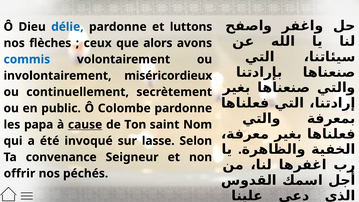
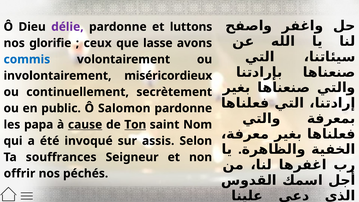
délie colour: blue -> purple
flèches: flèches -> glorifie
alors: alors -> lasse
Colombe: Colombe -> Salomon
Ton underline: none -> present
lasse: lasse -> assis
convenance: convenance -> souffrances
